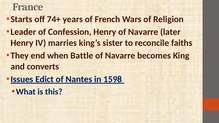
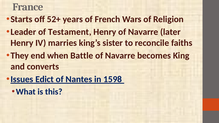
74+: 74+ -> 52+
Confession: Confession -> Testament
